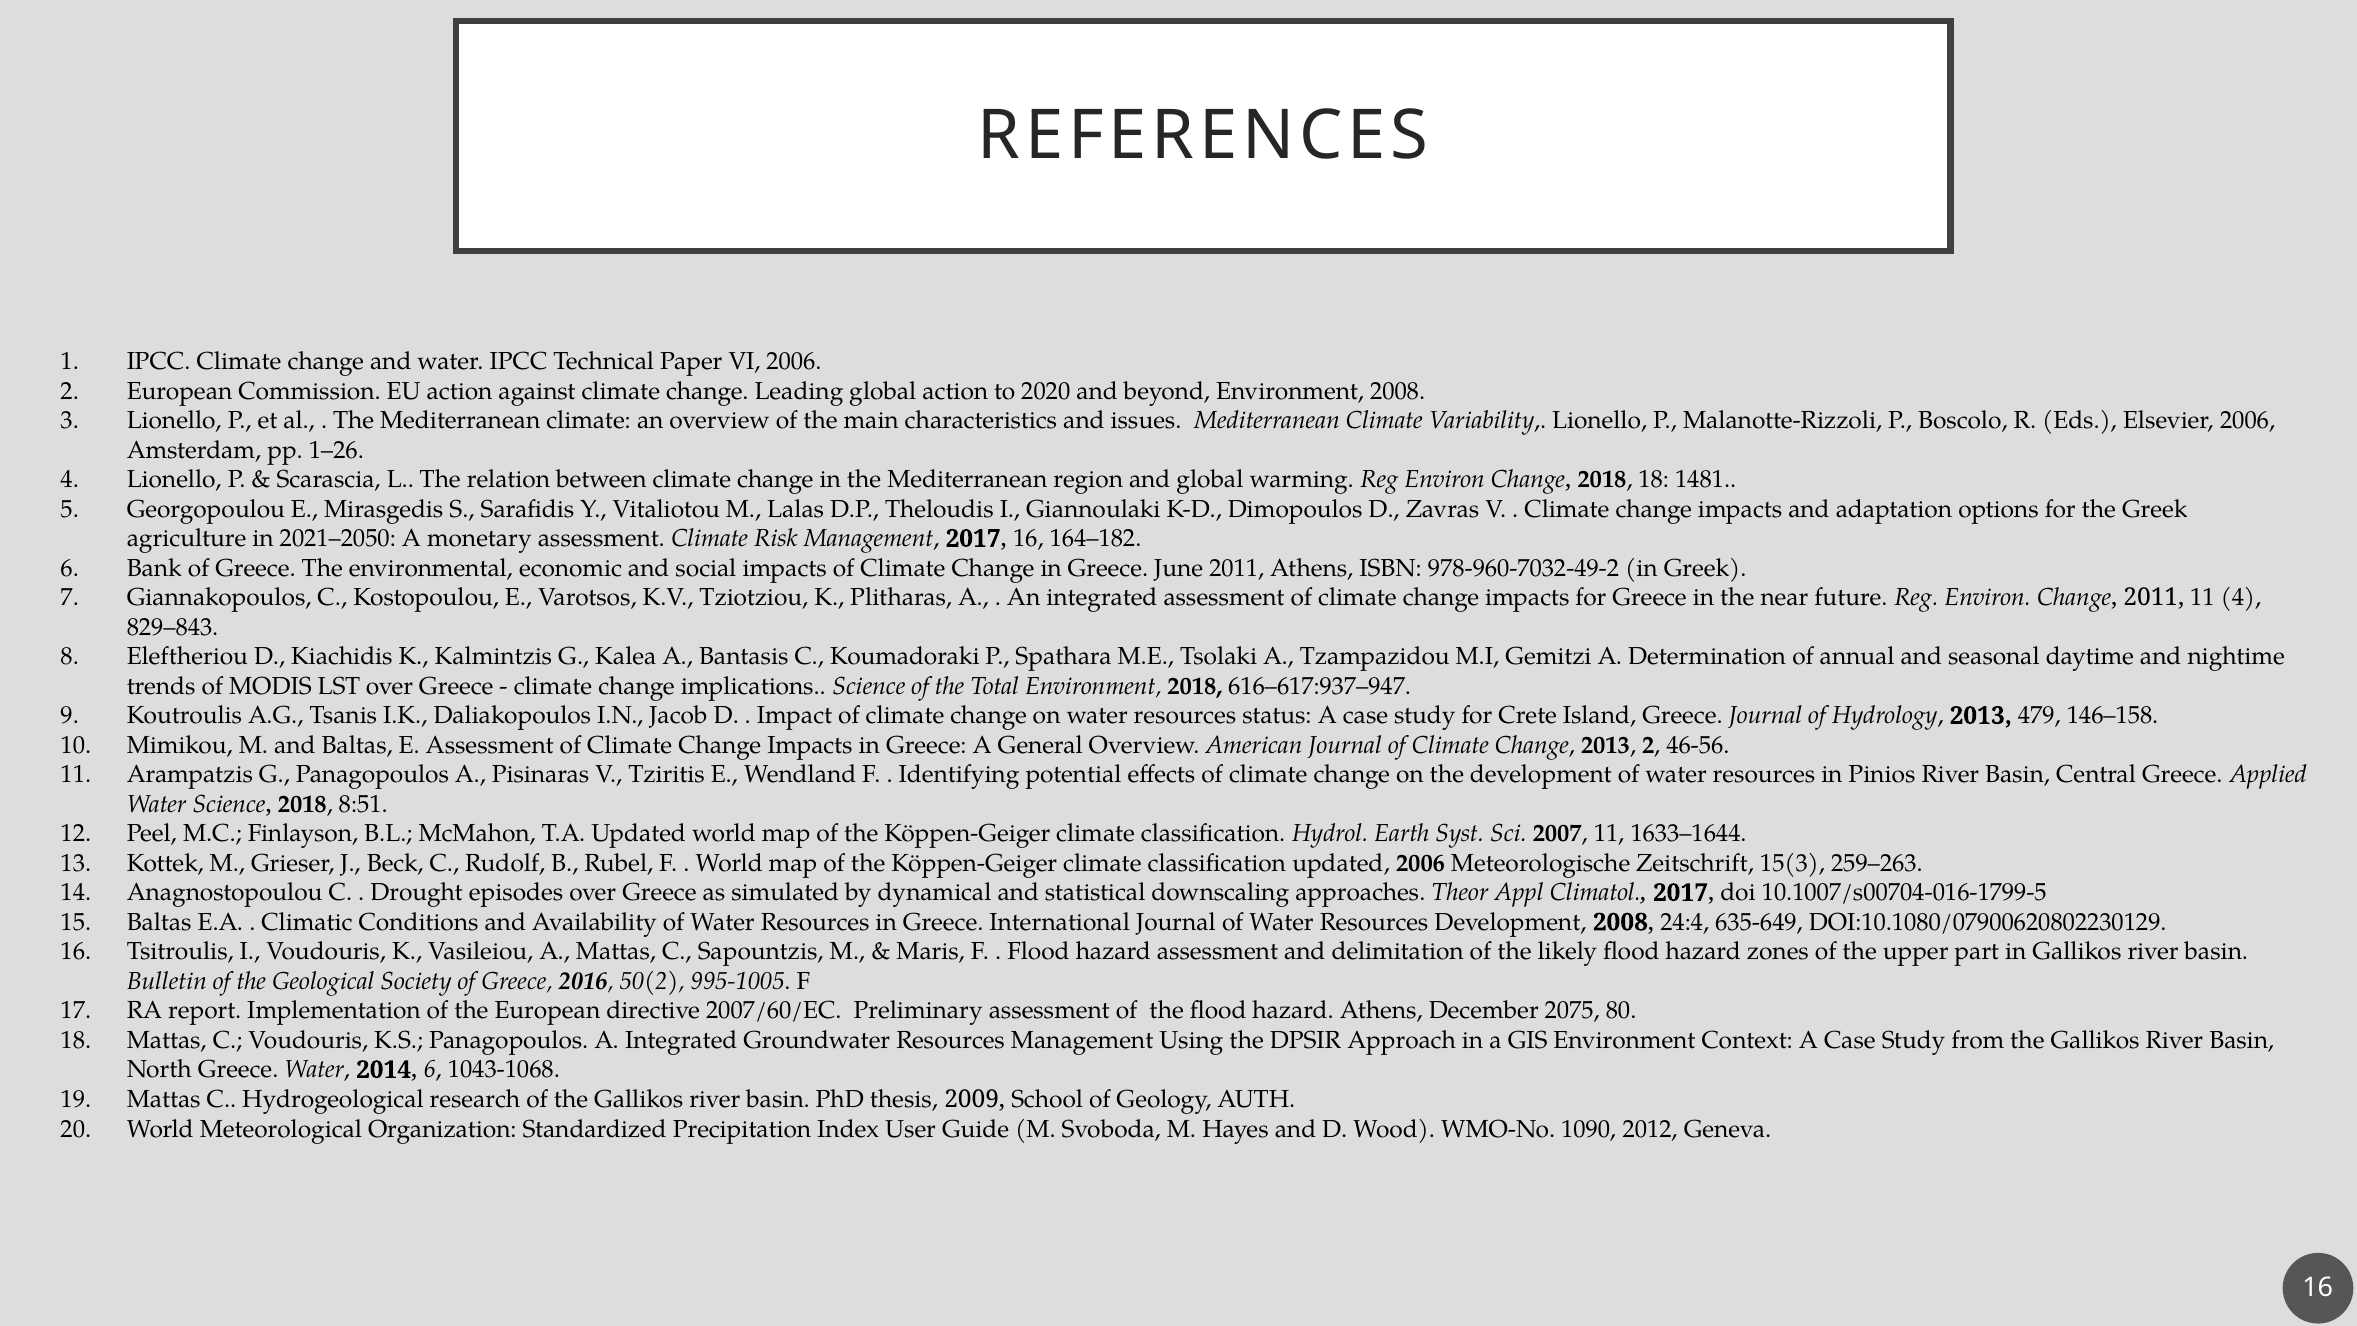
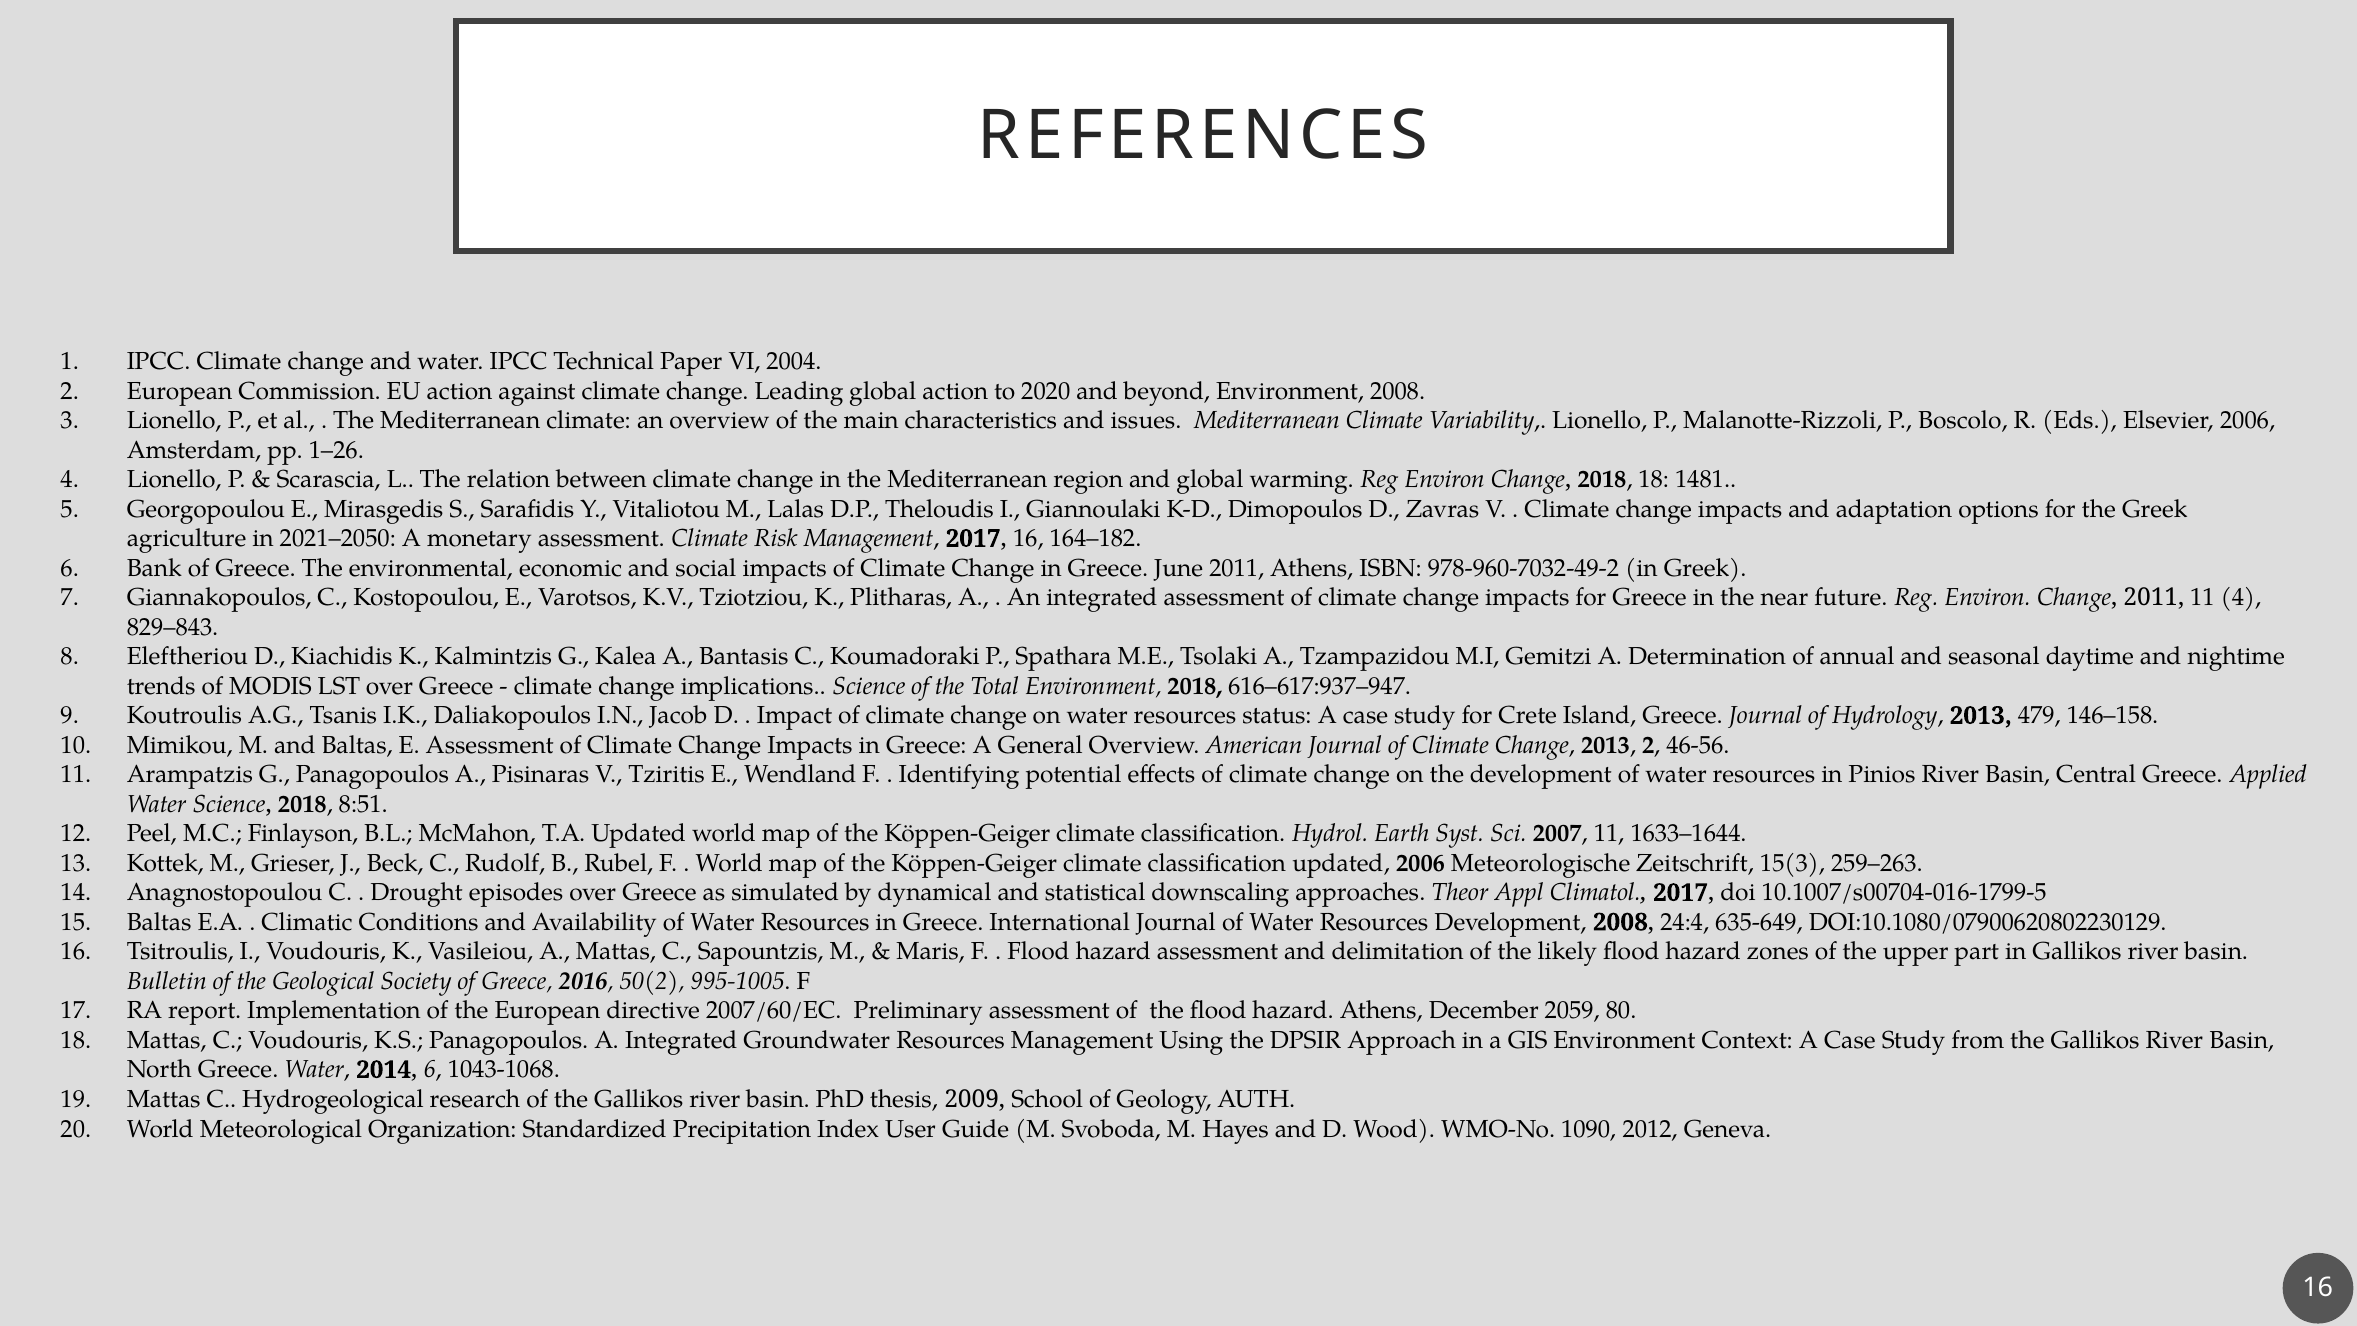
VI 2006: 2006 -> 2004
2075: 2075 -> 2059
